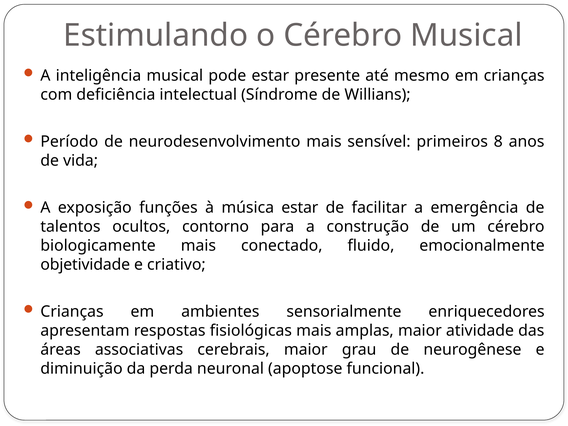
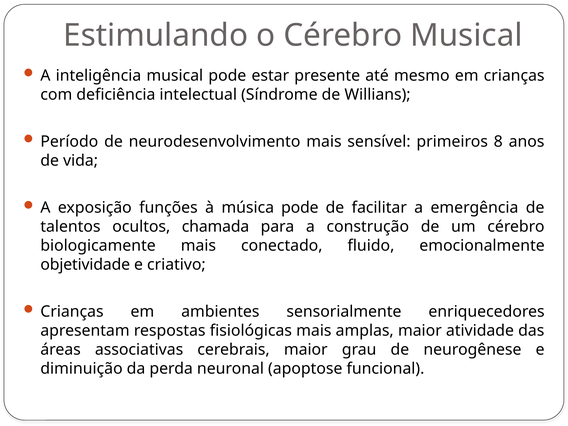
música estar: estar -> pode
contorno: contorno -> chamada
